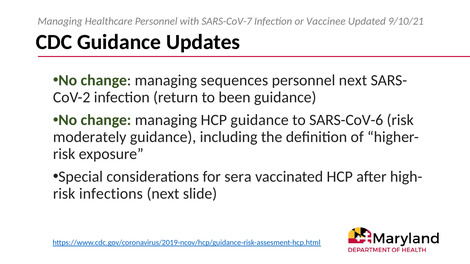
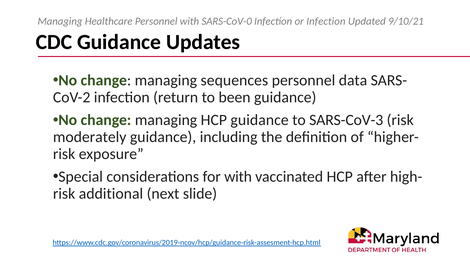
SARS-CoV-7: SARS-CoV-7 -> SARS-CoV-0
or Vaccinee: Vaccinee -> Infection
personnel next: next -> data
SARS-CoV-6: SARS-CoV-6 -> SARS-CoV-3
for sera: sera -> with
infections: infections -> additional
